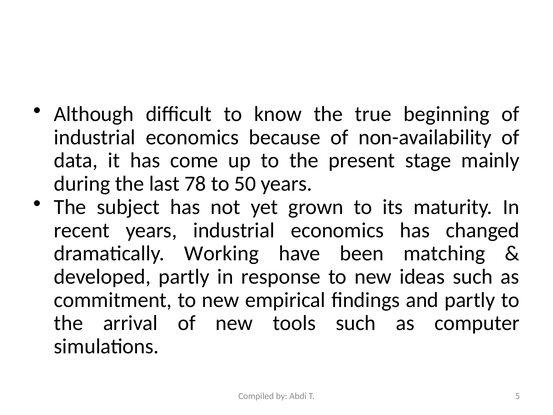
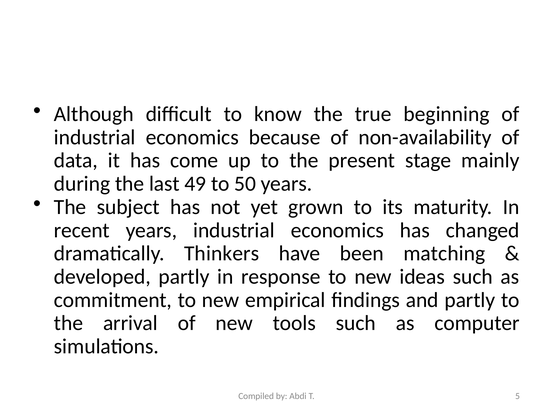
78: 78 -> 49
Working: Working -> Thinkers
